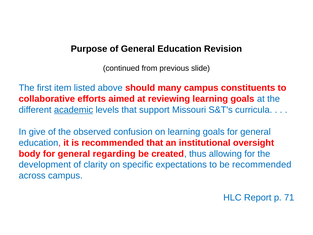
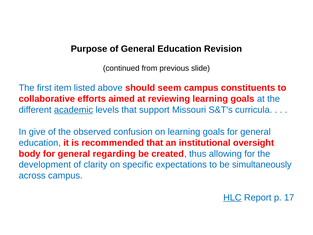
many: many -> seem
be recommended: recommended -> simultaneously
HLC underline: none -> present
71: 71 -> 17
